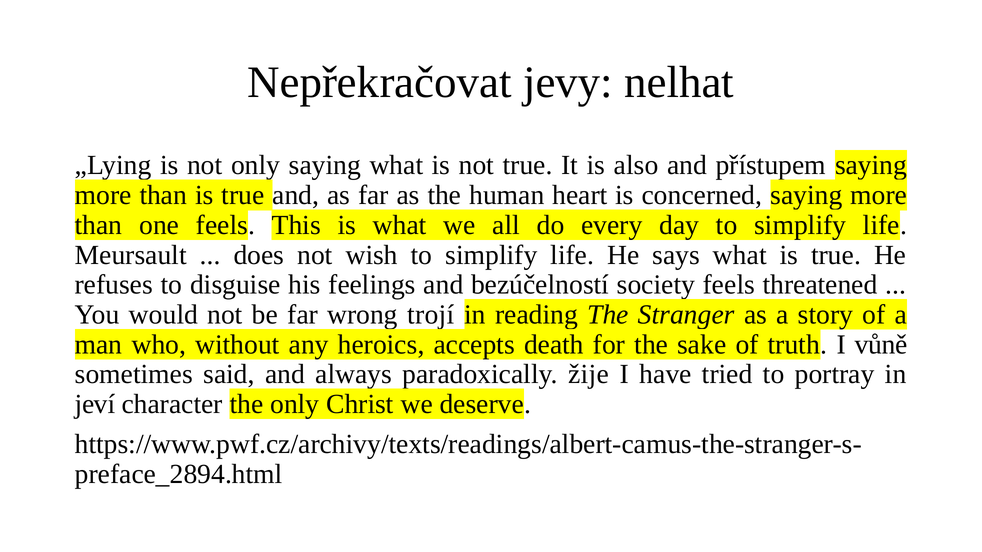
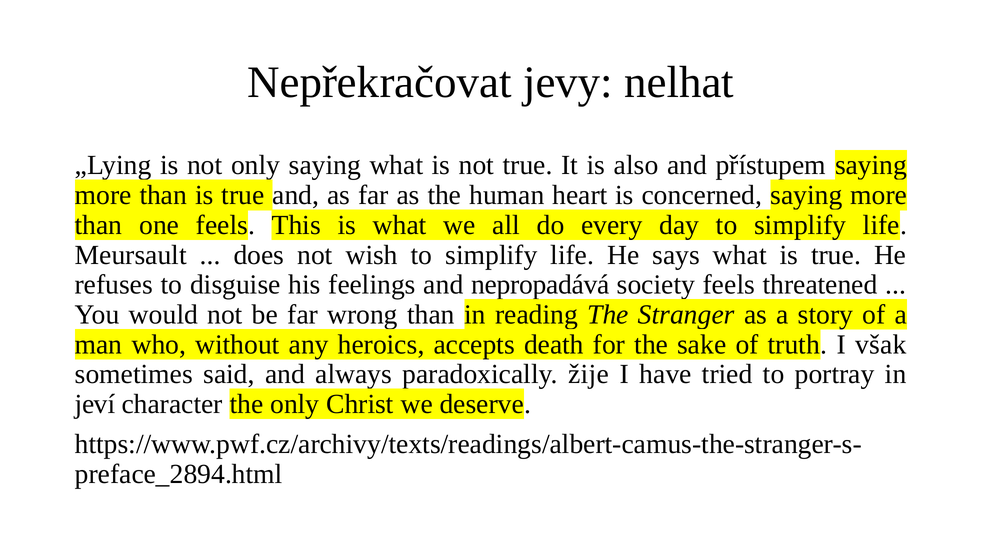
bezúčelností: bezúčelností -> nepropadává
wrong trojí: trojí -> than
vůně: vůně -> však
